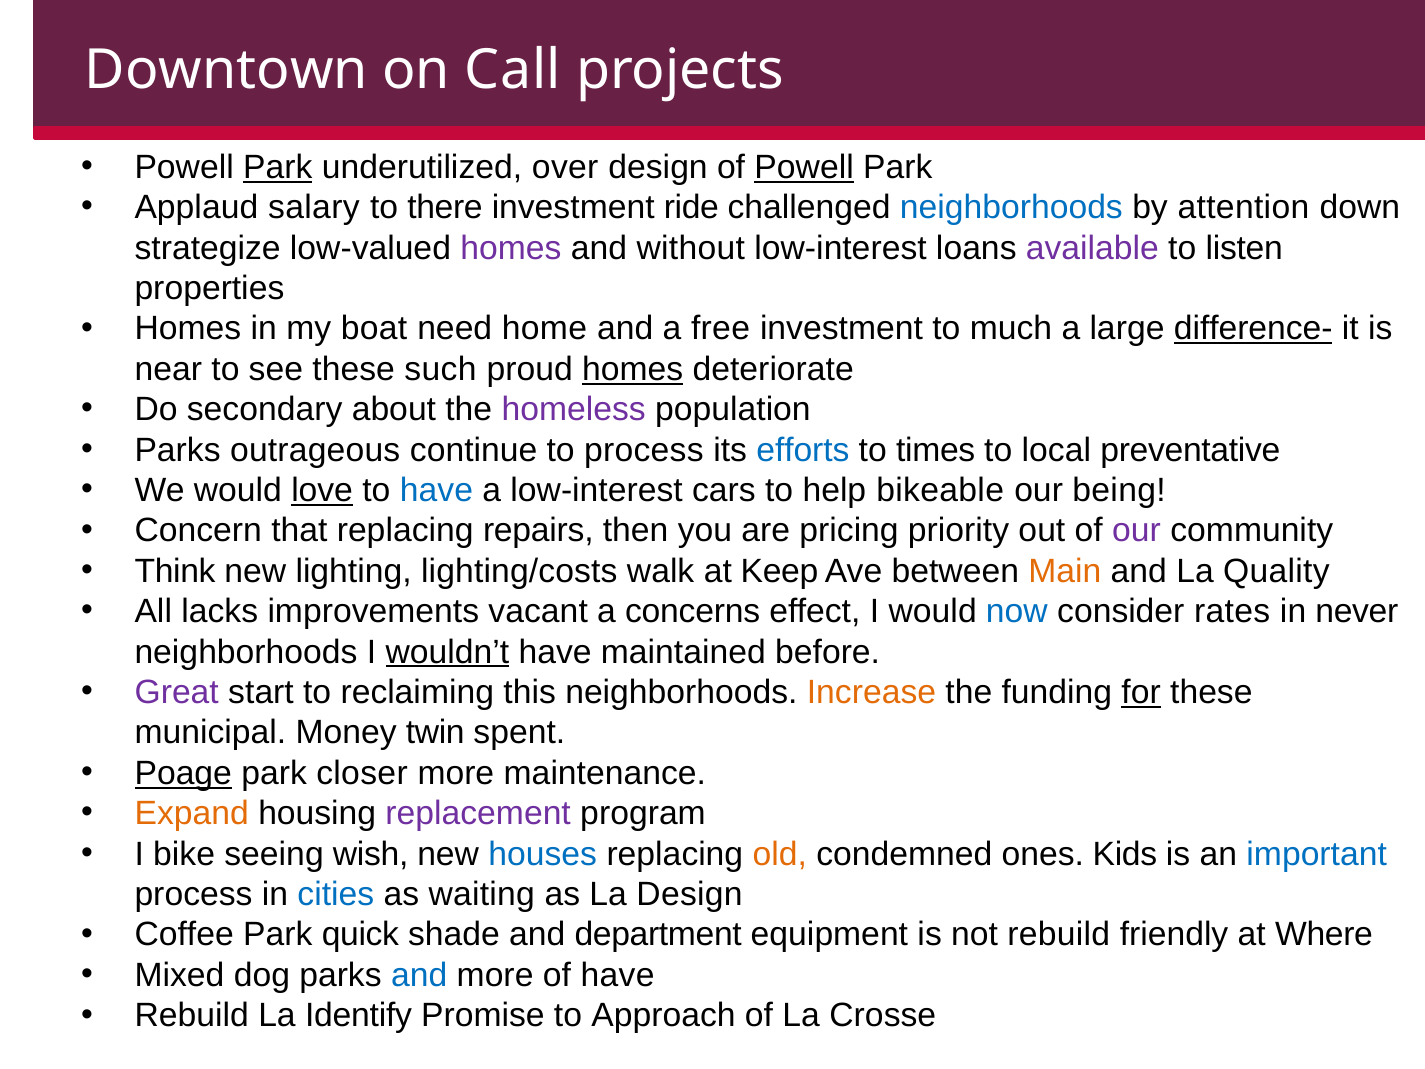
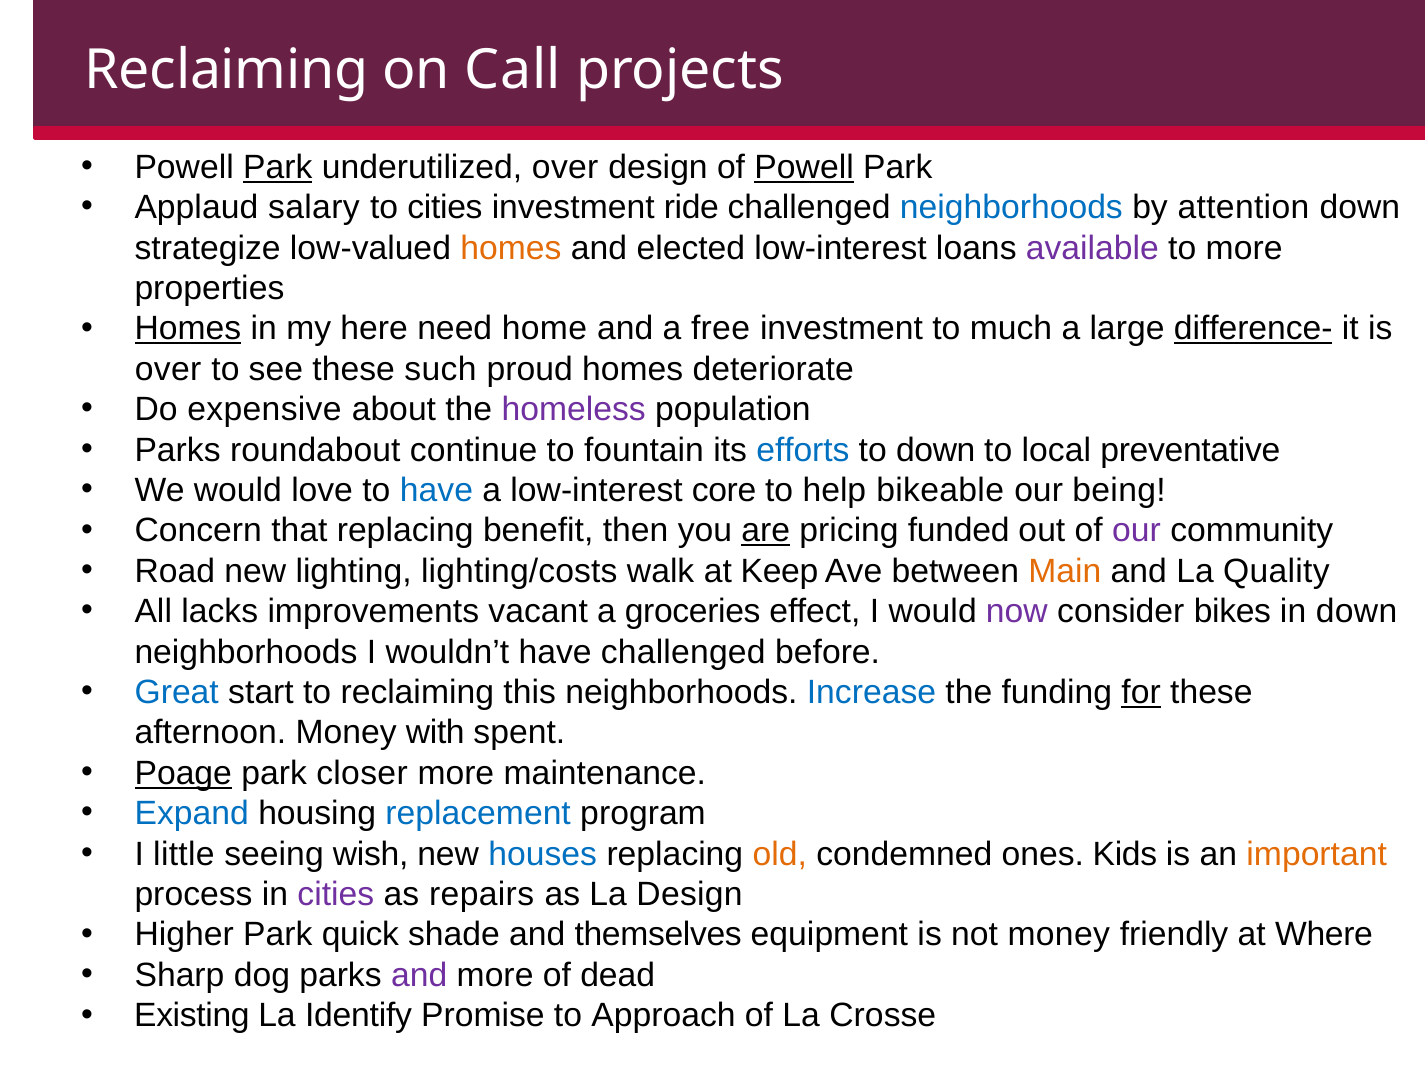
Downtown at (226, 71): Downtown -> Reclaiming
to there: there -> cities
homes at (511, 248) colour: purple -> orange
without: without -> elected
to listen: listen -> more
Homes at (188, 329) underline: none -> present
boat: boat -> here
near at (168, 369): near -> over
homes at (633, 369) underline: present -> none
secondary: secondary -> expensive
outrageous: outrageous -> roundabout
to process: process -> fountain
to times: times -> down
love underline: present -> none
cars: cars -> core
repairs: repairs -> benefit
are underline: none -> present
priority: priority -> funded
Think: Think -> Road
concerns: concerns -> groceries
now colour: blue -> purple
rates: rates -> bikes
in never: never -> down
wouldn’t underline: present -> none
have maintained: maintained -> challenged
Great colour: purple -> blue
Increase colour: orange -> blue
municipal: municipal -> afternoon
twin: twin -> with
Expand colour: orange -> blue
replacement colour: purple -> blue
bike: bike -> little
important colour: blue -> orange
cities at (336, 894) colour: blue -> purple
waiting: waiting -> repairs
Coffee: Coffee -> Higher
department: department -> themselves
not rebuild: rebuild -> money
Mixed: Mixed -> Sharp
and at (419, 975) colour: blue -> purple
of have: have -> dead
Rebuild at (192, 1015): Rebuild -> Existing
